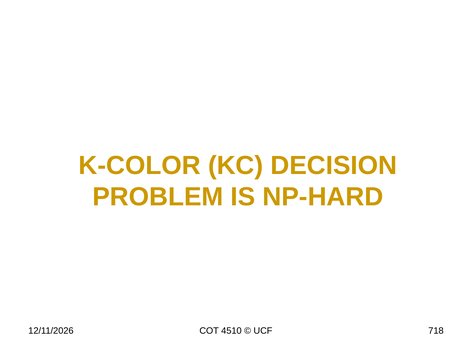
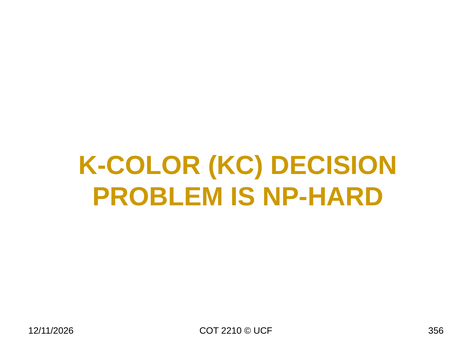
4510: 4510 -> 2210
718: 718 -> 356
